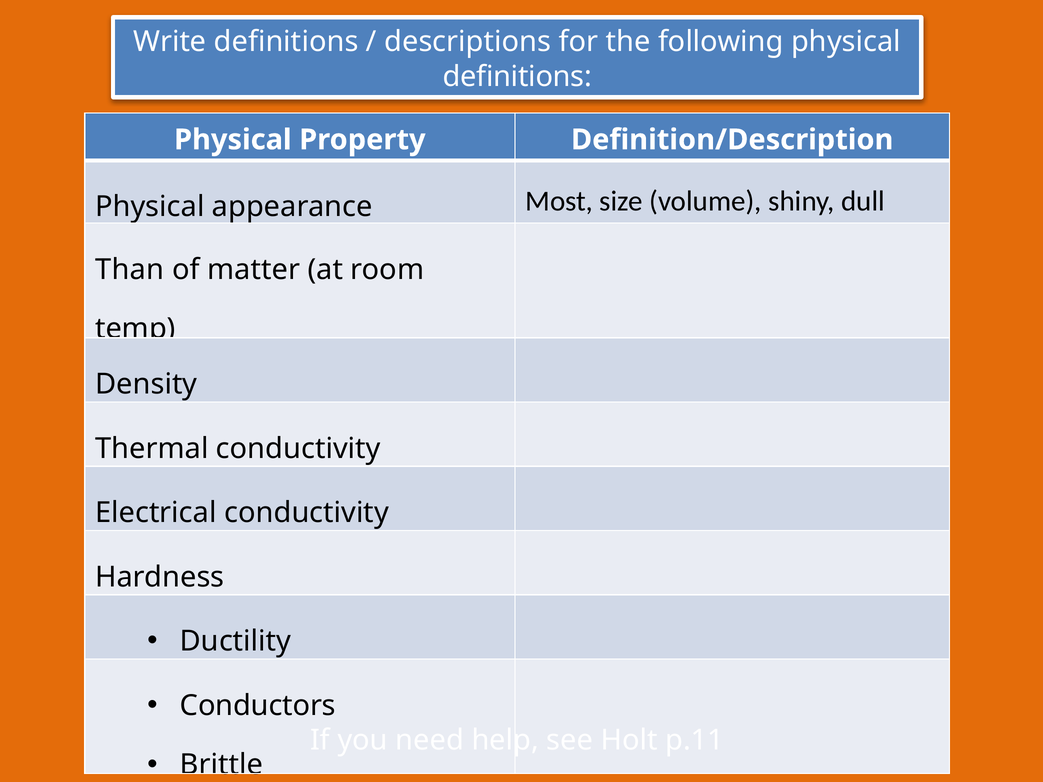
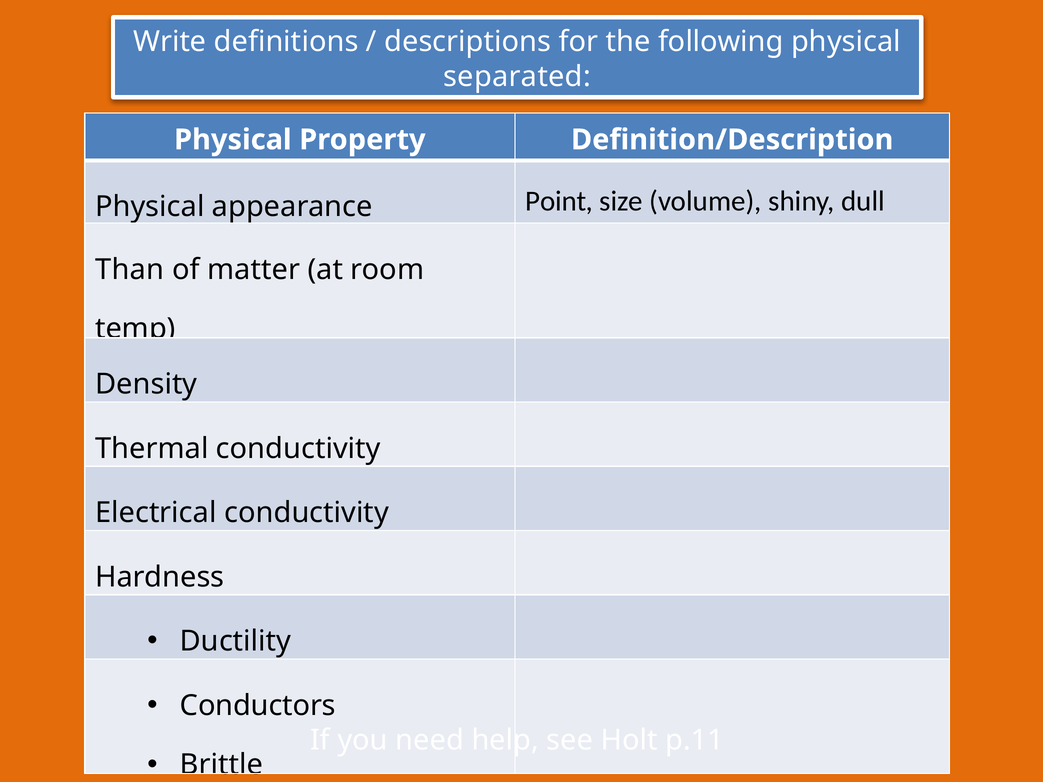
definitions at (517, 77): definitions -> separated
Most: Most -> Point
